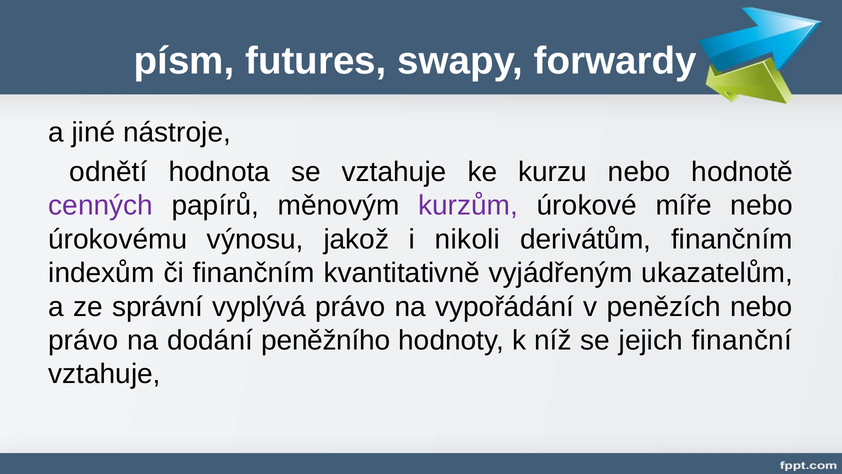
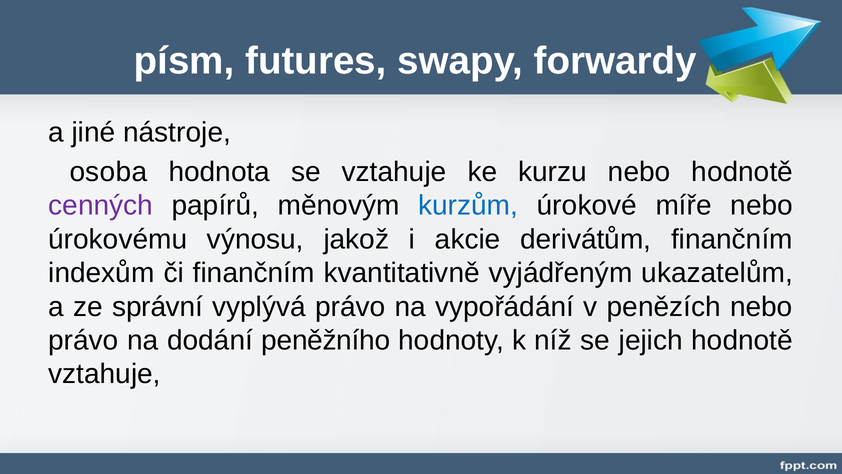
odnětí: odnětí -> osoba
kurzům colour: purple -> blue
nikoli: nikoli -> akcie
jejich finanční: finanční -> hodnotě
